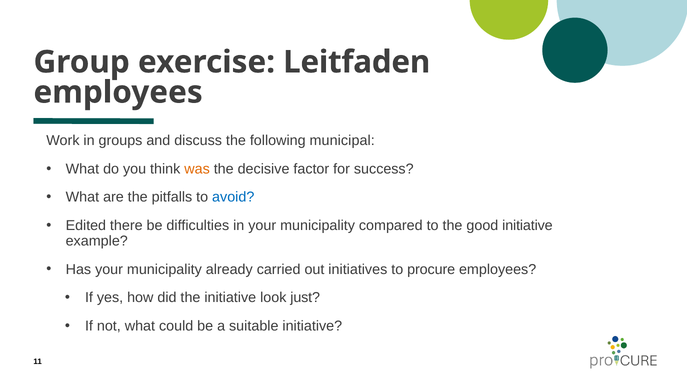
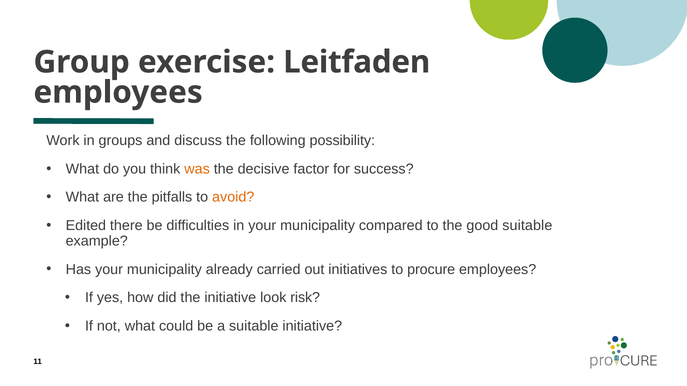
municipal: municipal -> possibility
avoid colour: blue -> orange
good initiative: initiative -> suitable
just: just -> risk
